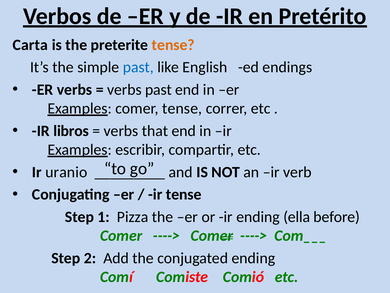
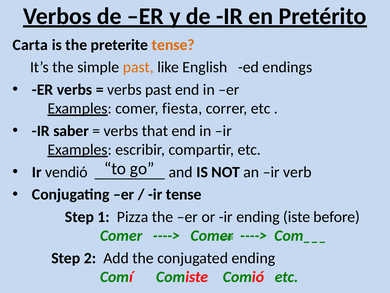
past at (138, 67) colour: blue -> orange
comer tense: tense -> fiesta
libros: libros -> saber
uranio: uranio -> vendió
ella: ella -> iste
